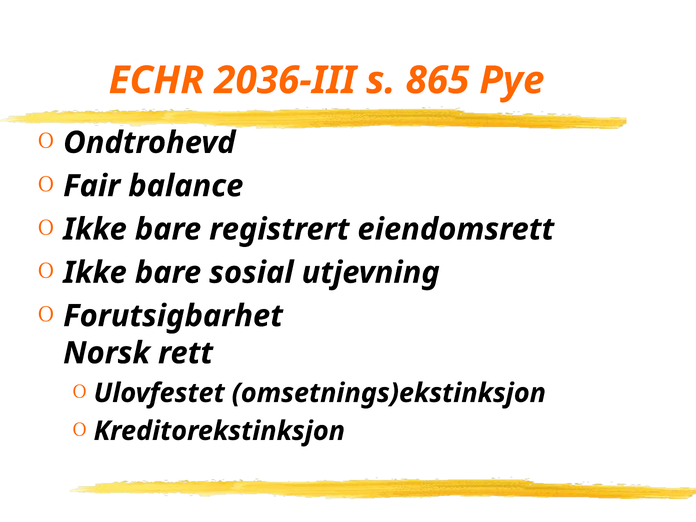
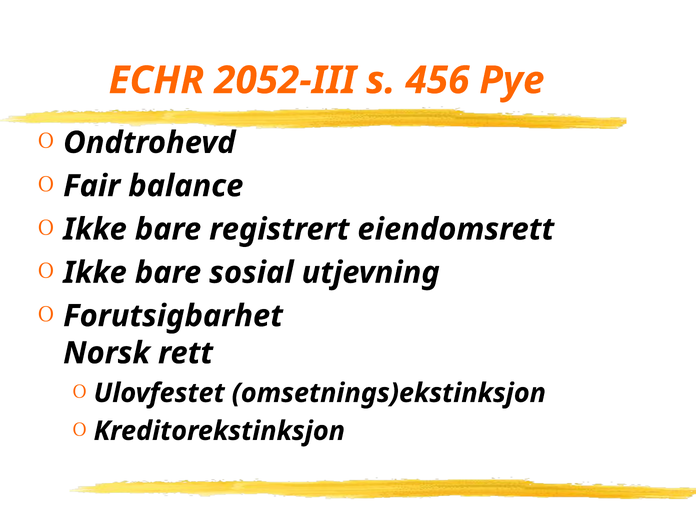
2036-III: 2036-III -> 2052-III
865: 865 -> 456
